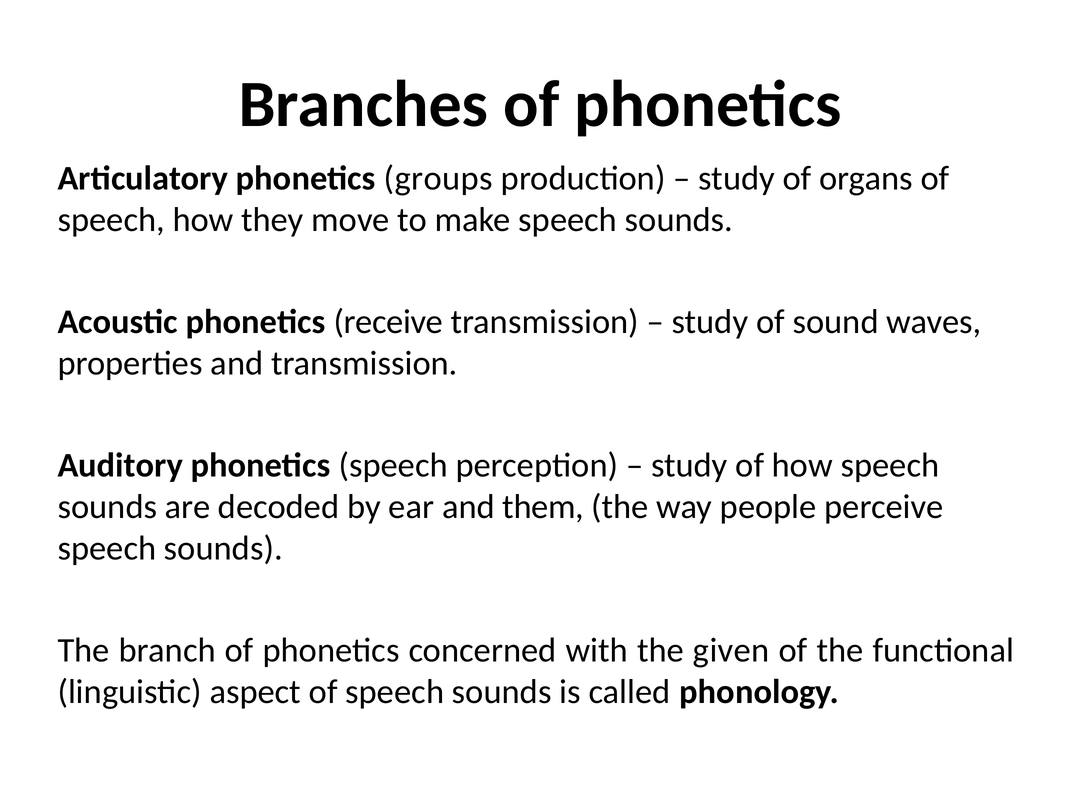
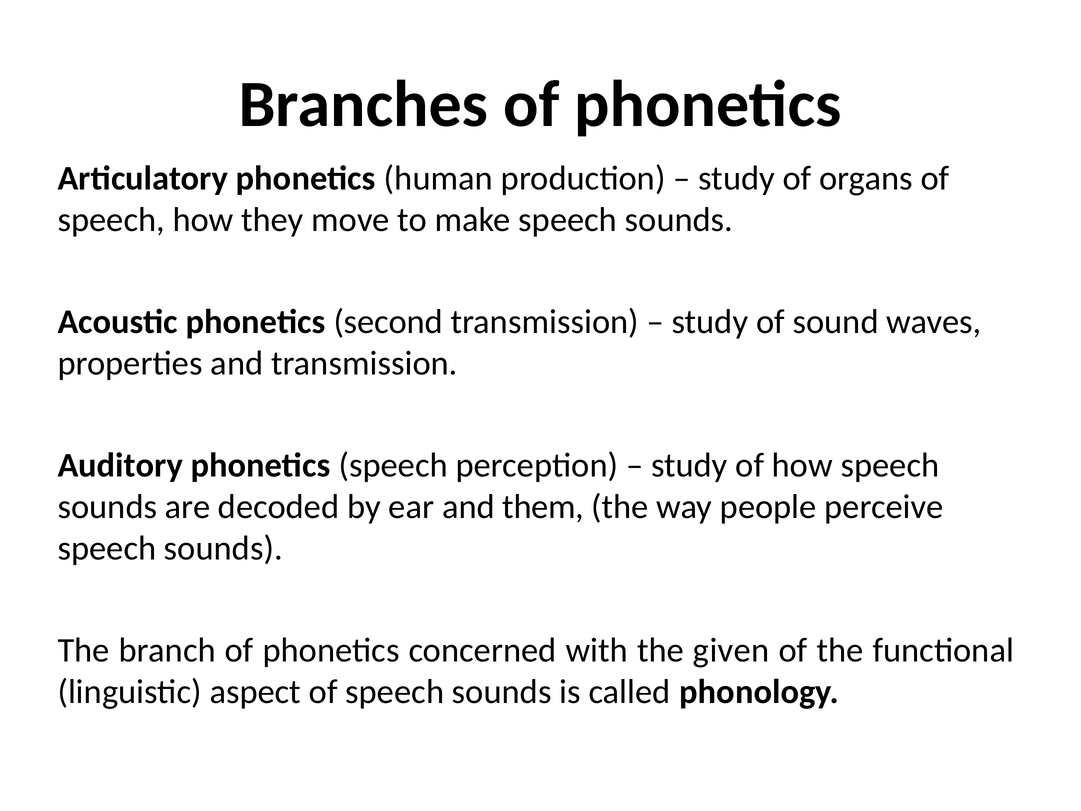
groups: groups -> human
receive: receive -> second
